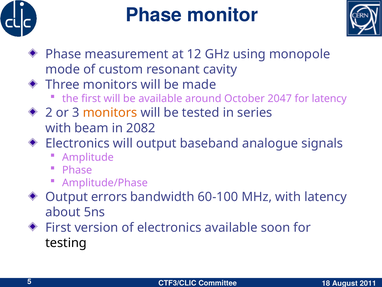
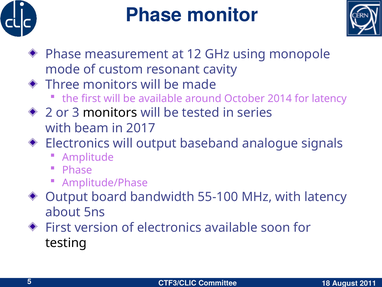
2047: 2047 -> 2014
monitors at (110, 113) colour: orange -> black
2082: 2082 -> 2017
errors: errors -> board
60-100: 60-100 -> 55-100
